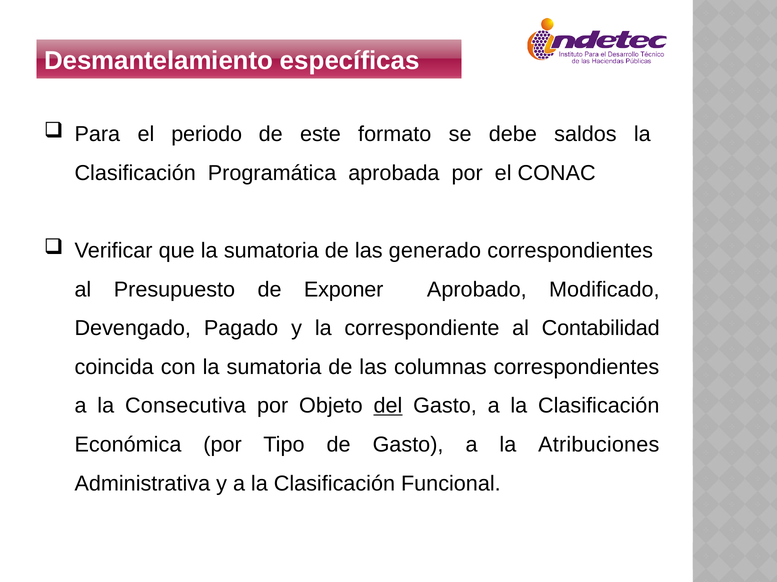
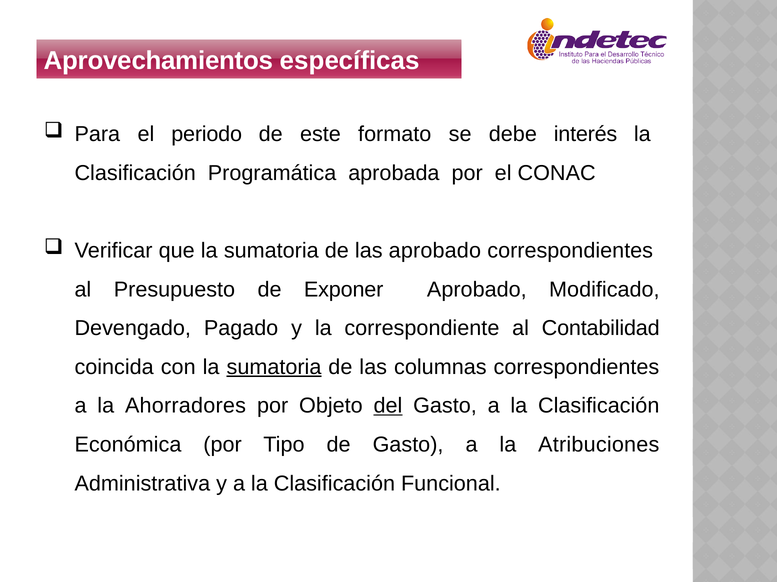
Desmantelamiento: Desmantelamiento -> Aprovechamientos
saldos: saldos -> interés
las generado: generado -> aprobado
sumatoria at (274, 367) underline: none -> present
Consecutiva: Consecutiva -> Ahorradores
